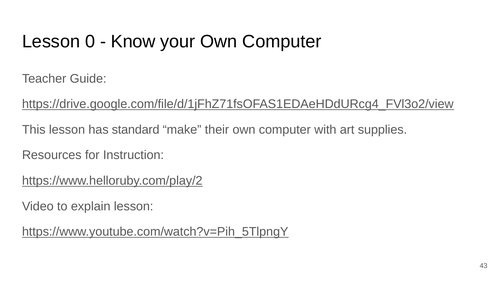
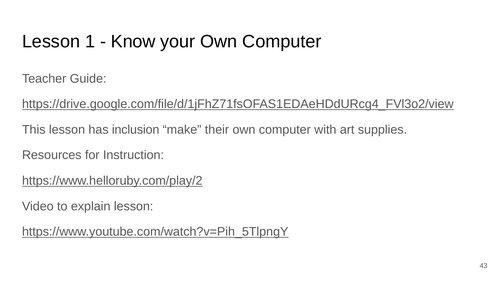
0: 0 -> 1
standard: standard -> inclusion
